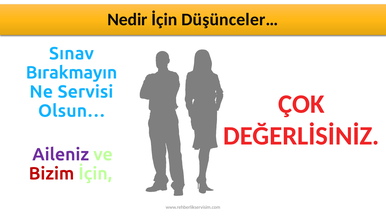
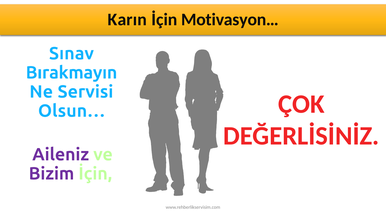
Nedir: Nedir -> Karın
Düşünceler…: Düşünceler… -> Motivasyon…
Bizim colour: red -> purple
